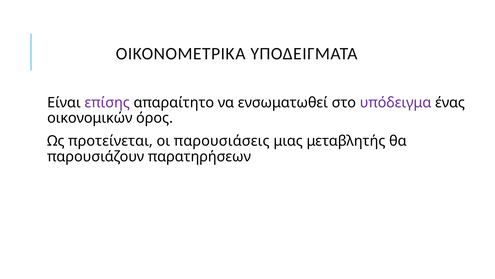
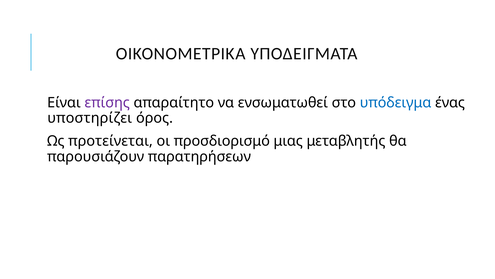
υπόδειγμα colour: purple -> blue
οικονομικών: οικονομικών -> υποστηρίζει
παρουσιάσεις: παρουσιάσεις -> προσδιορισμό
